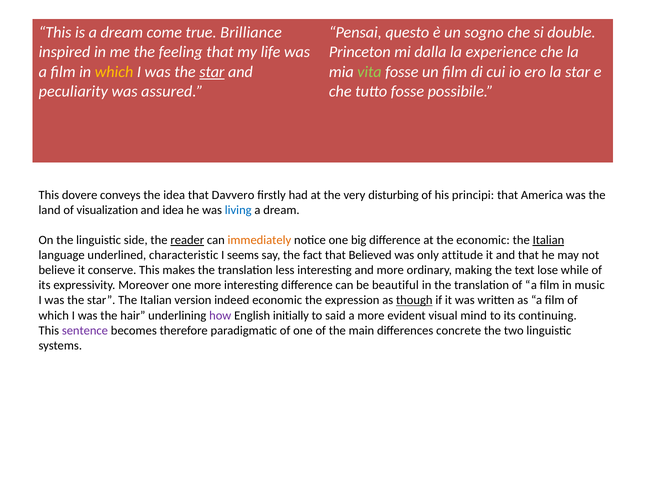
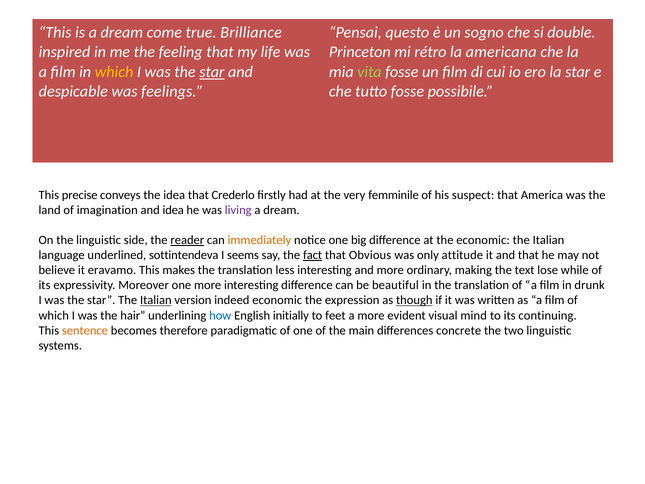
dalla: dalla -> rétro
experience: experience -> americana
peculiarity: peculiarity -> despicable
assured: assured -> feelings
dovere: dovere -> precise
Davvero: Davvero -> Crederlo
disturbing: disturbing -> femminile
principi: principi -> suspect
visualization: visualization -> imagination
living colour: blue -> purple
Italian at (548, 240) underline: present -> none
characteristic: characteristic -> sottintendeva
fact underline: none -> present
Believed: Believed -> Obvious
conserve: conserve -> eravamo
music: music -> drunk
Italian at (156, 300) underline: none -> present
how colour: purple -> blue
said: said -> feet
sentence colour: purple -> orange
